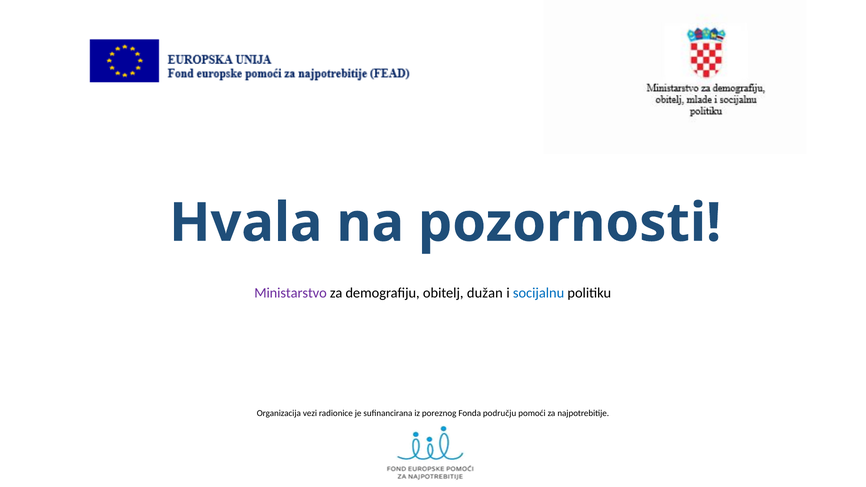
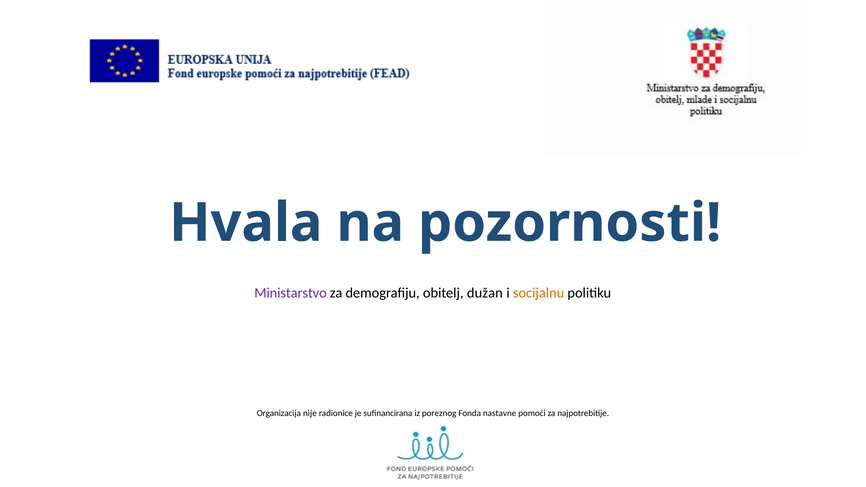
socijalnu colour: blue -> orange
vezi: vezi -> nije
području: području -> nastavne
